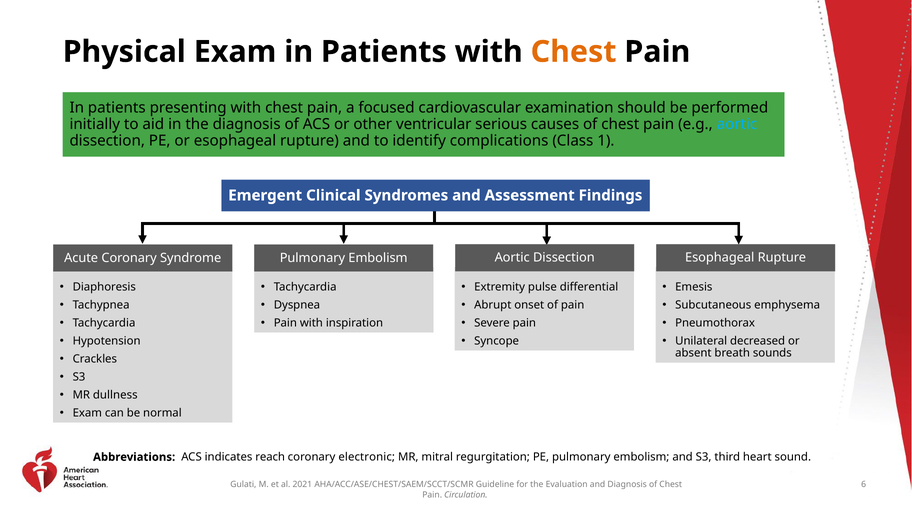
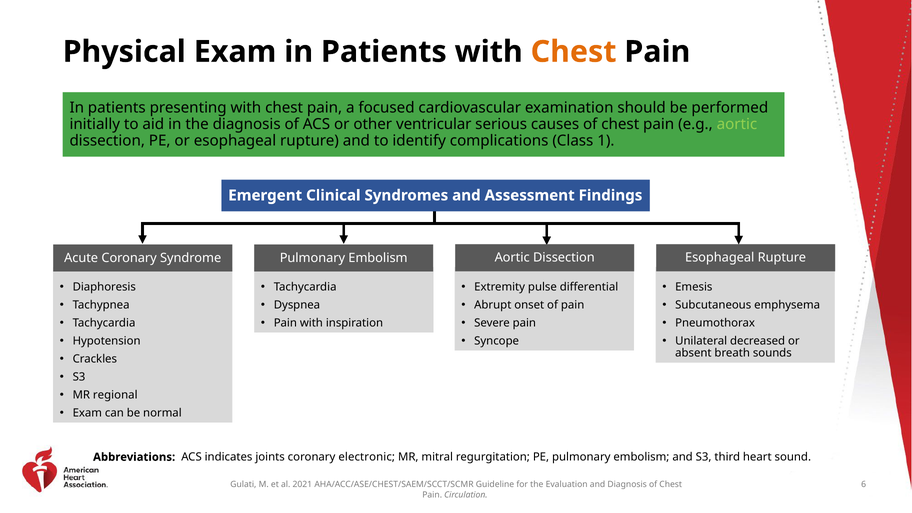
aortic at (737, 124) colour: light blue -> light green
dullness: dullness -> regional
reach: reach -> joints
